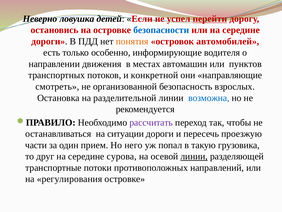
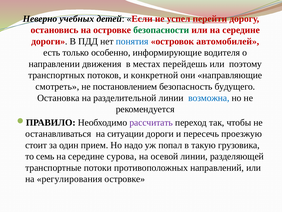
ловушка: ловушка -> учебных
безопасности colour: blue -> green
понятия colour: orange -> blue
автомашин: автомашин -> перейдешь
пунктов: пунктов -> поэтому
организованной: организованной -> постановлением
взрослых: взрослых -> будущего
части: части -> стоит
него: него -> надо
друг: друг -> семь
линии at (194, 156) underline: present -> none
